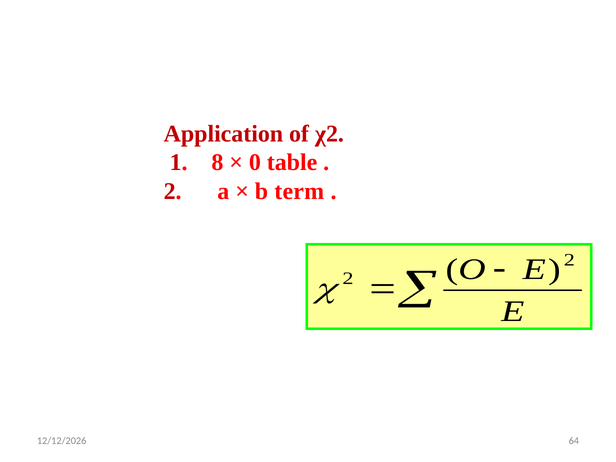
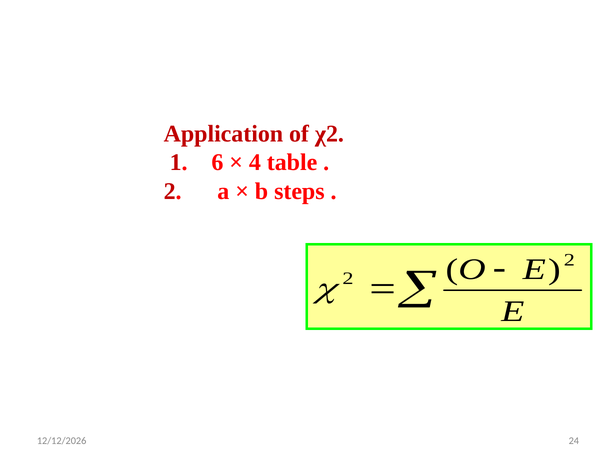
8: 8 -> 6
0: 0 -> 4
term: term -> steps
64: 64 -> 24
